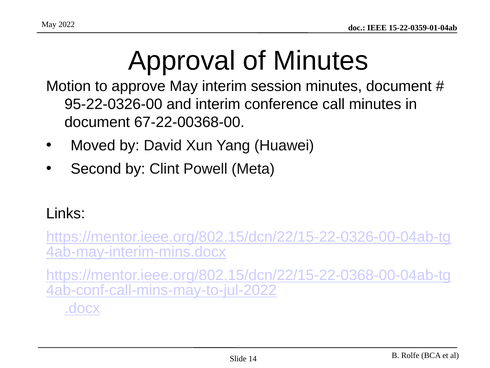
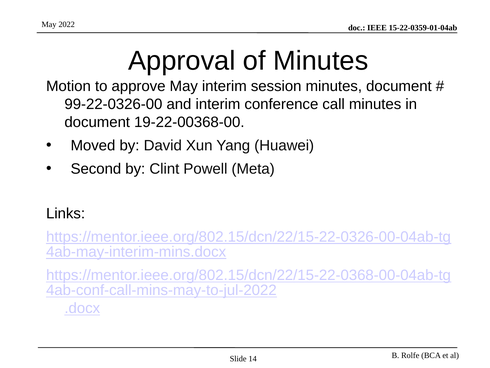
95-22-0326-00: 95-22-0326-00 -> 99-22-0326-00
67-22-00368-00: 67-22-00368-00 -> 19-22-00368-00
